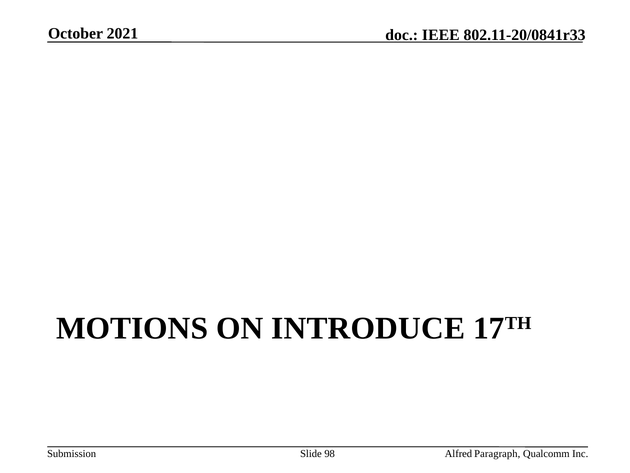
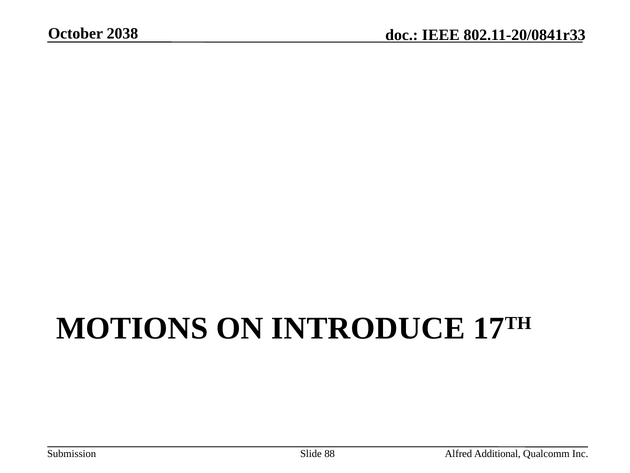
2021: 2021 -> 2038
98: 98 -> 88
Paragraph: Paragraph -> Additional
